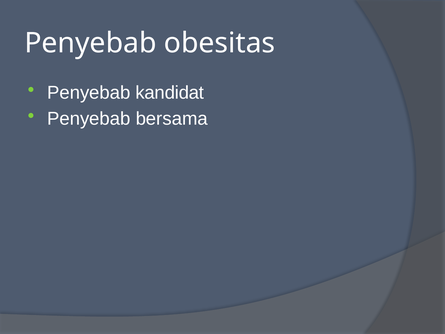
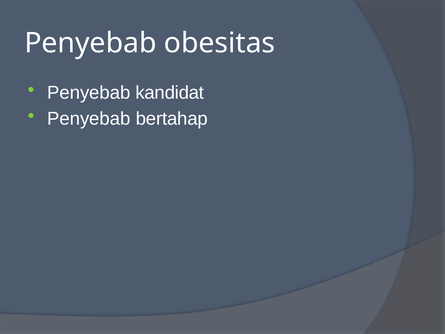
bersama: bersama -> bertahap
